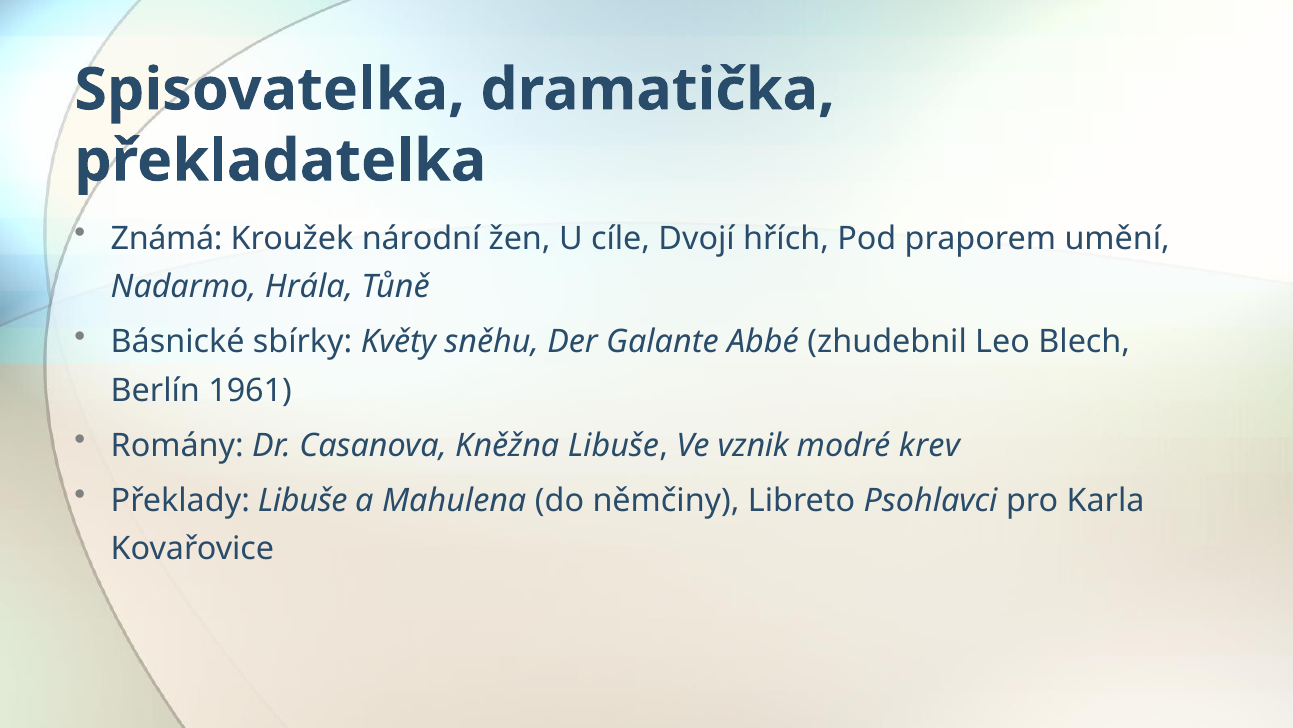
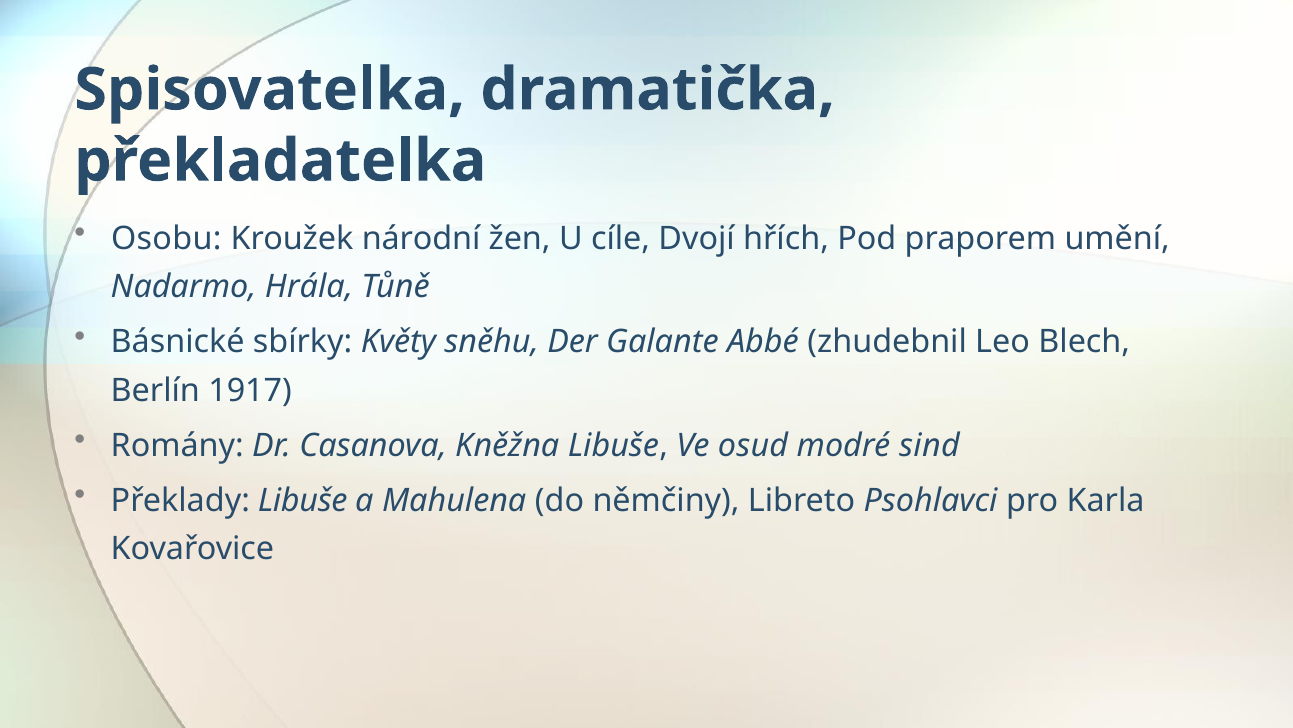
Známá: Známá -> Osobu
1961: 1961 -> 1917
vznik: vznik -> osud
krev: krev -> sind
